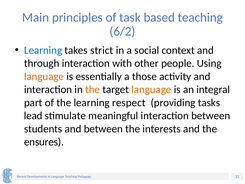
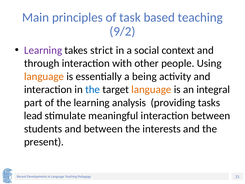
6/2: 6/2 -> 9/2
Learning at (43, 50) colour: blue -> purple
those: those -> being
the at (93, 89) colour: orange -> blue
respect: respect -> analysis
ensures: ensures -> present
